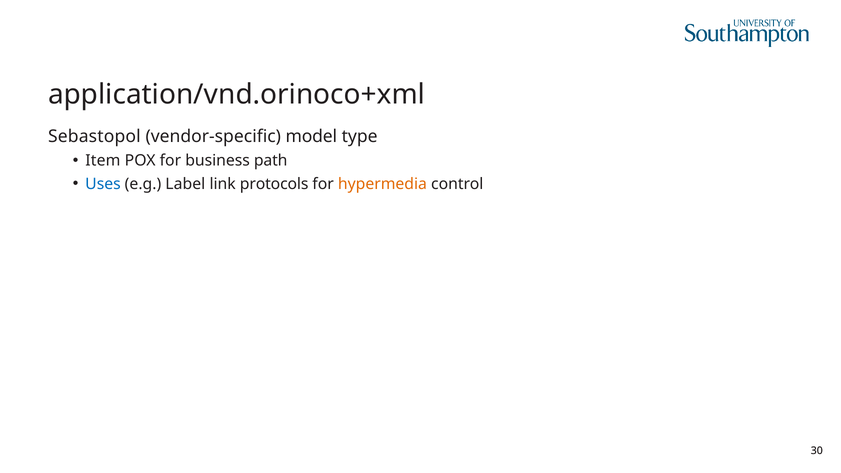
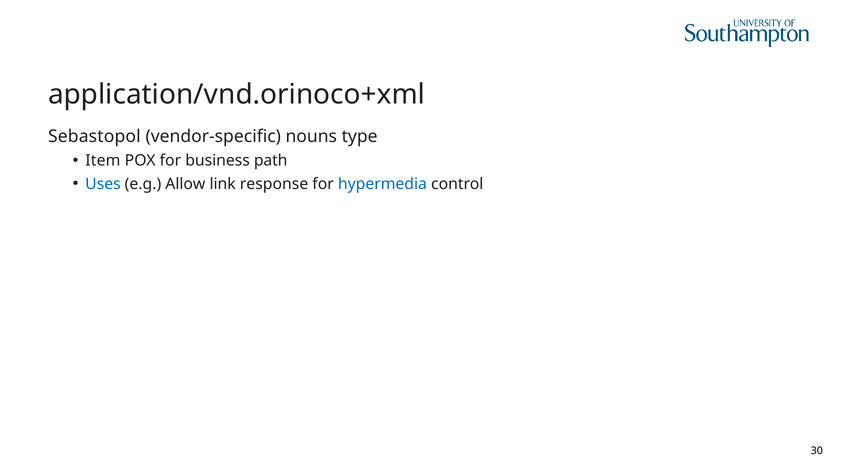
model: model -> nouns
Label: Label -> Allow
protocols: protocols -> response
hypermedia colour: orange -> blue
